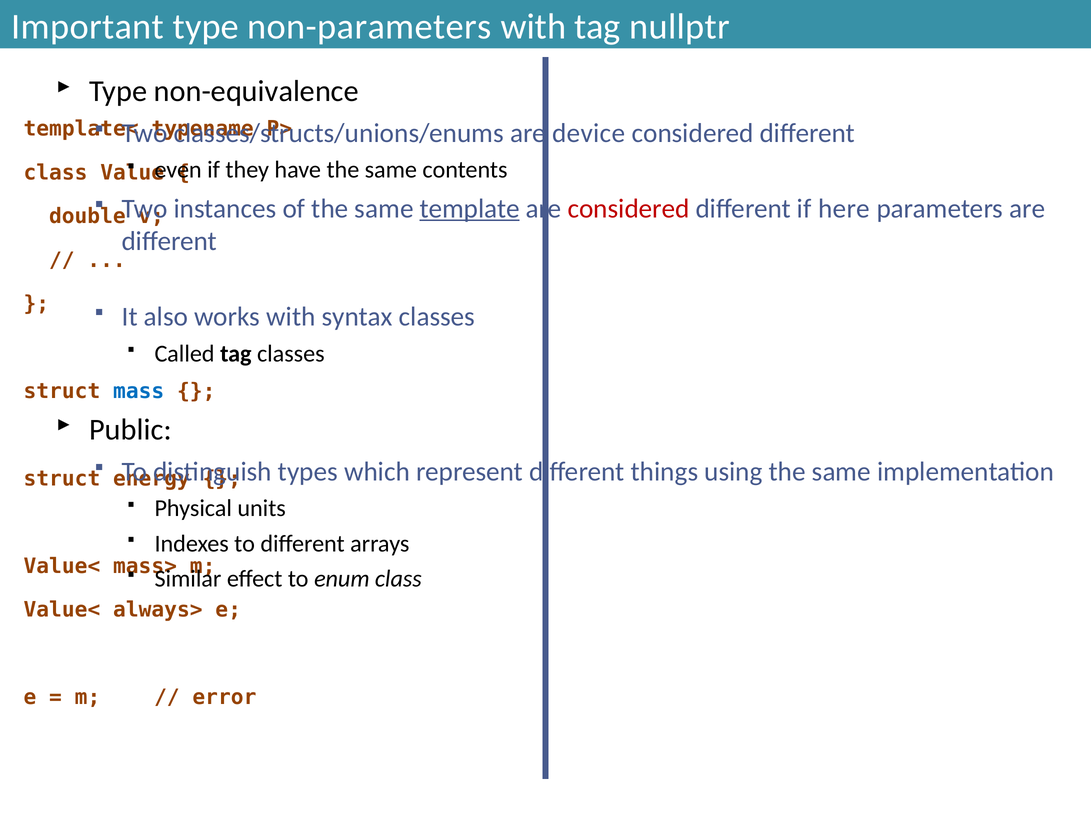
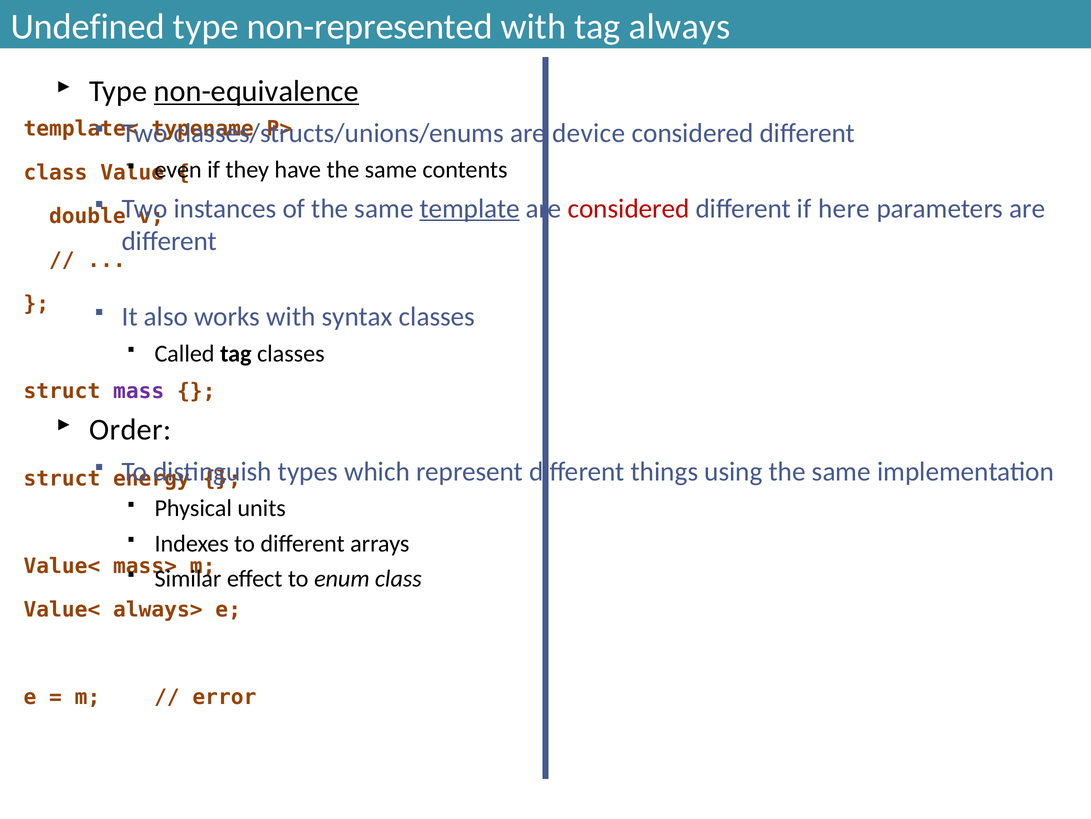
Important: Important -> Undefined
non-parameters: non-parameters -> non-represented
nullptr: nullptr -> always
non-equivalence underline: none -> present
mass colour: blue -> purple
Public: Public -> Order
